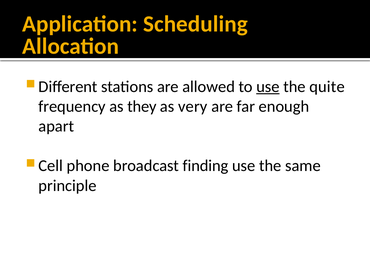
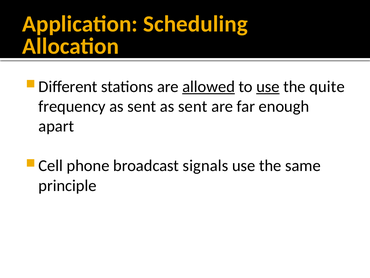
allowed underline: none -> present
frequency as they: they -> sent
very at (193, 106): very -> sent
finding: finding -> signals
